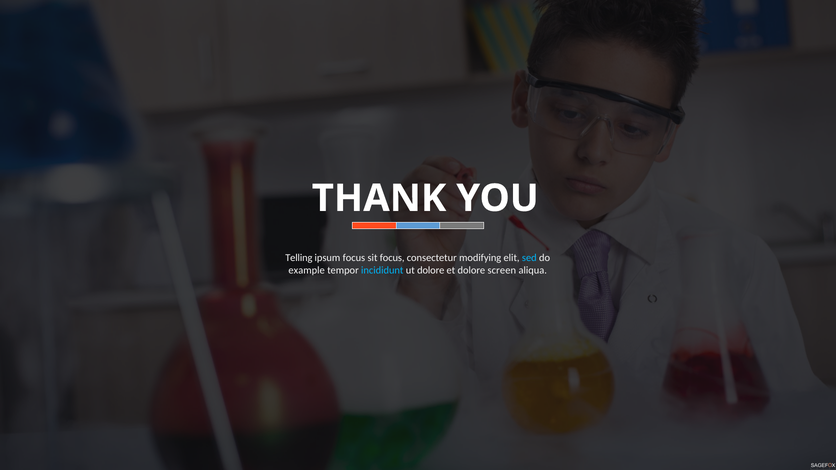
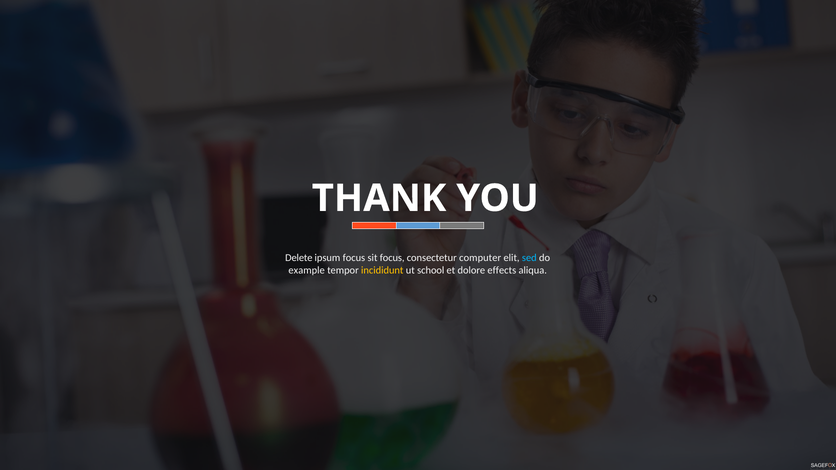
Telling: Telling -> Delete
modifying: modifying -> computer
incididunt colour: light blue -> yellow
ut dolore: dolore -> school
screen: screen -> effects
